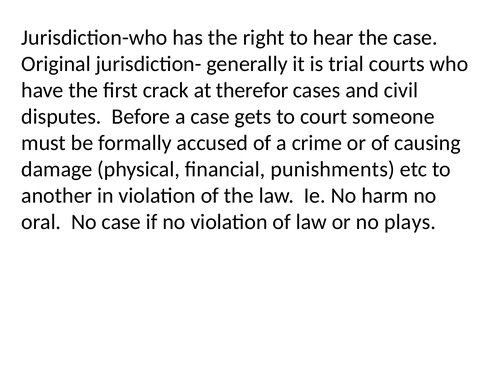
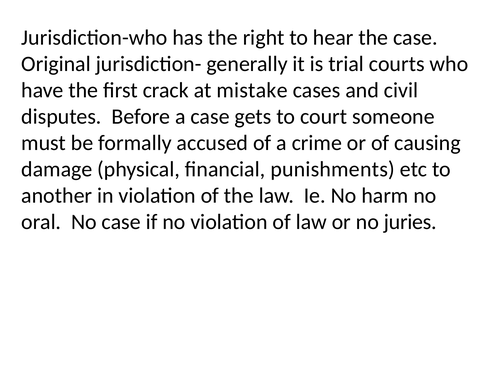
therefor: therefor -> mistake
plays: plays -> juries
